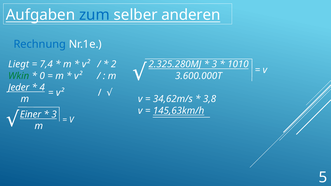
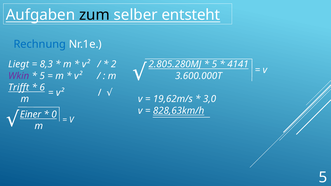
zum colour: blue -> black
anderen: anderen -> entsteht
7,4: 7,4 -> 8,3
2.325.280MJ: 2.325.280MJ -> 2.805.280MJ
3 at (214, 64): 3 -> 5
1010: 1010 -> 4141
Wkin colour: green -> purple
0 at (42, 76): 0 -> 5
Jeder: Jeder -> Trifft
4: 4 -> 6
34,62m/s: 34,62m/s -> 19,62m/s
3,8: 3,8 -> 3,0
145,63km/h: 145,63km/h -> 828,63km/h
3 at (54, 114): 3 -> 0
